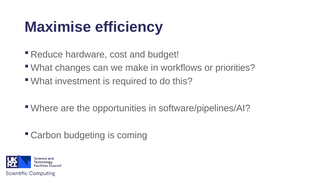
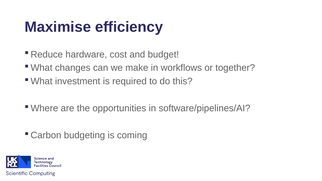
priorities: priorities -> together
